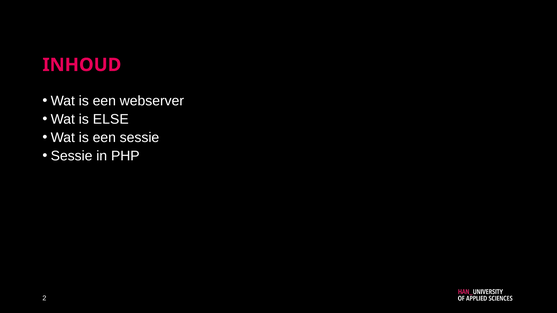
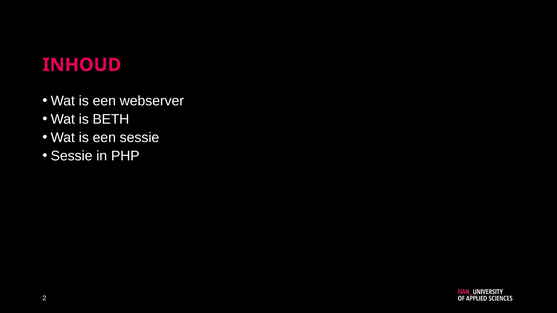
ELSE: ELSE -> BETH
